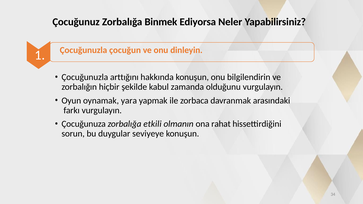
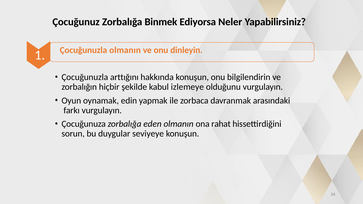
Çocuğunuzla çocuğun: çocuğun -> olmanın
zamanda: zamanda -> izlemeye
yara: yara -> edin
etkili: etkili -> eden
